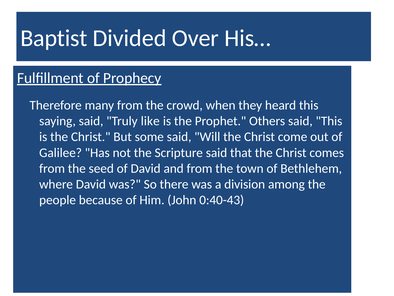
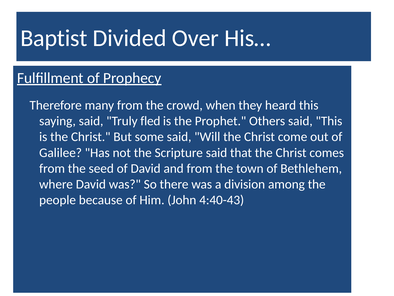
like: like -> fled
0:40-43: 0:40-43 -> 4:40-43
